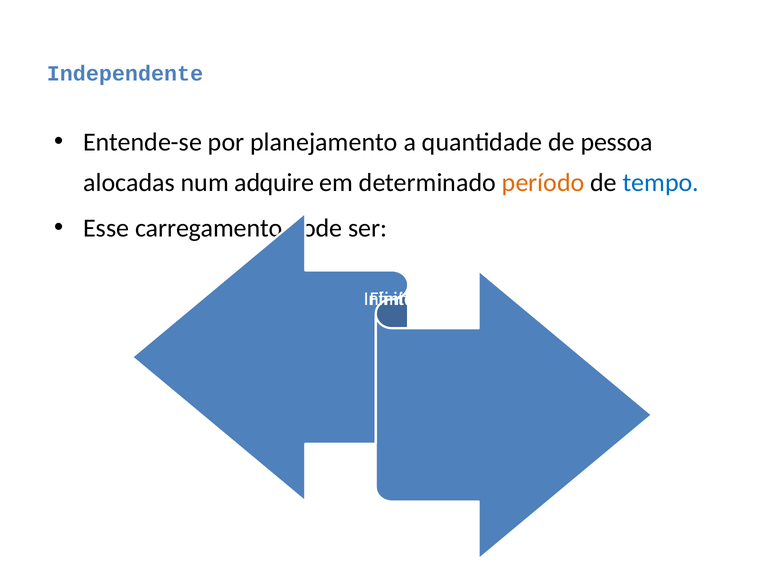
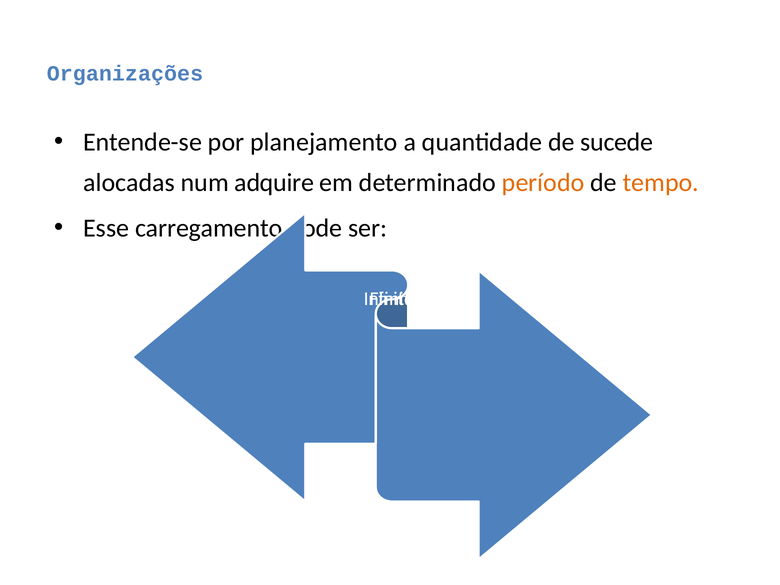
Independente: Independente -> Organizações
pessoa: pessoa -> sucede
tempo colour: blue -> orange
